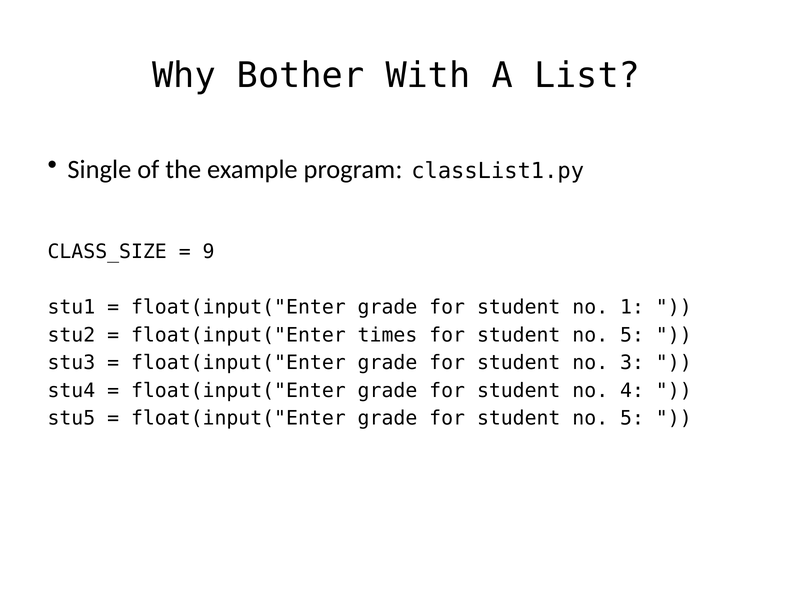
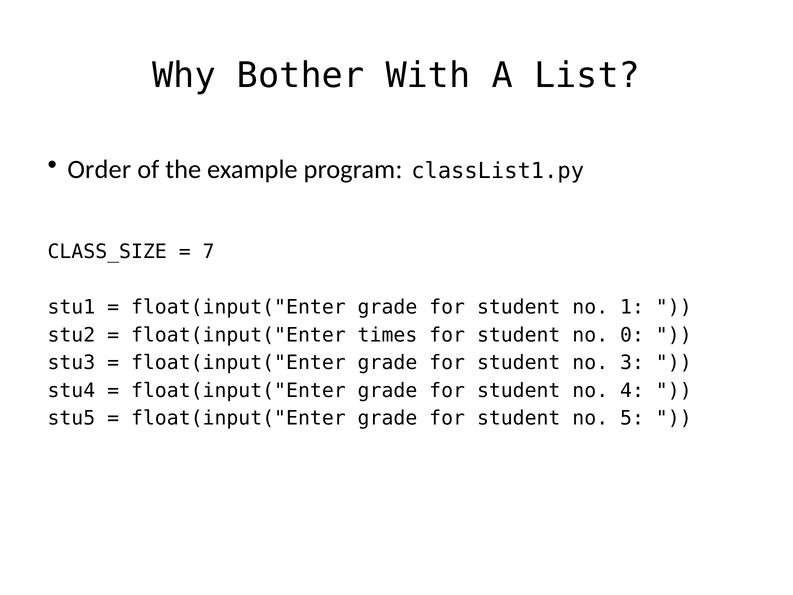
Single: Single -> Order
9: 9 -> 7
5 at (632, 335): 5 -> 0
